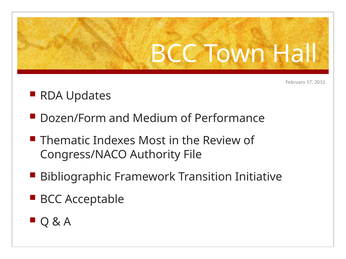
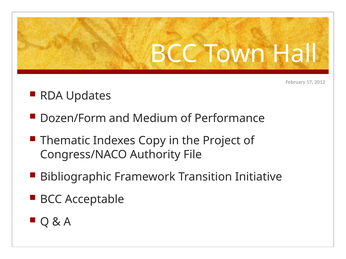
Most: Most -> Copy
Review: Review -> Project
